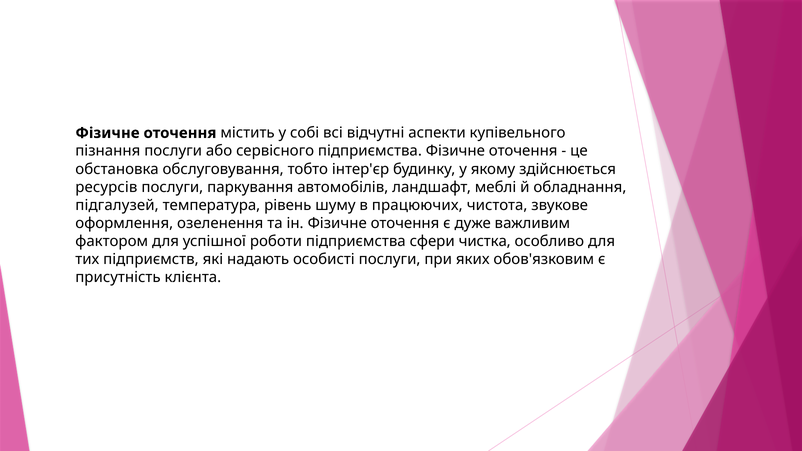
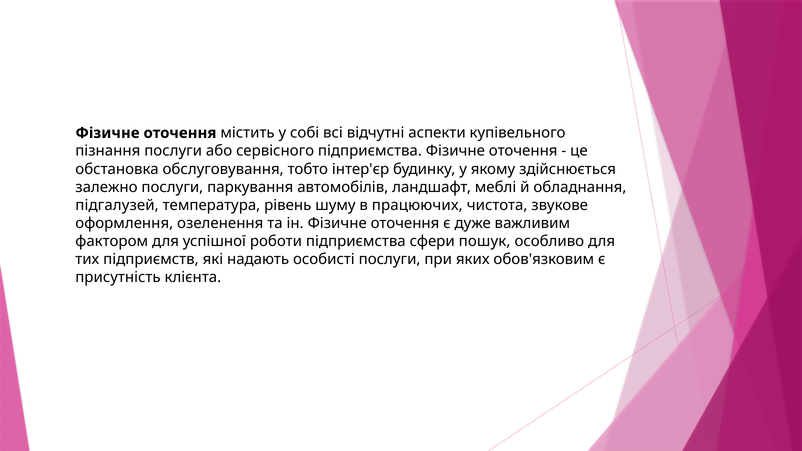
ресурсів: ресурсів -> залежно
чистка: чистка -> пошук
